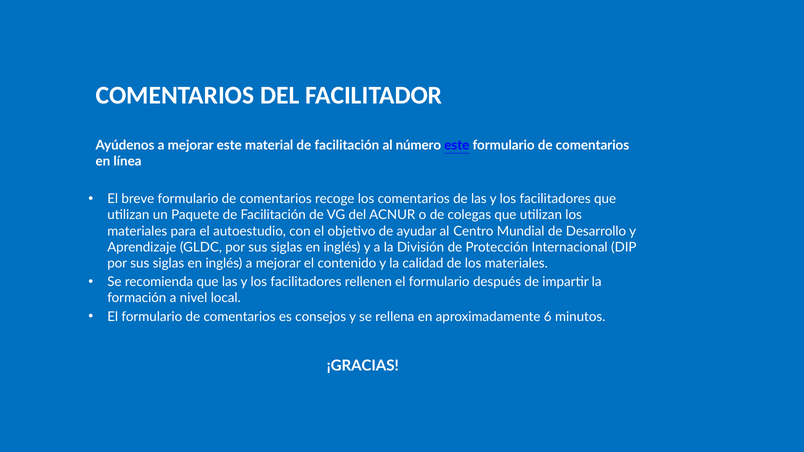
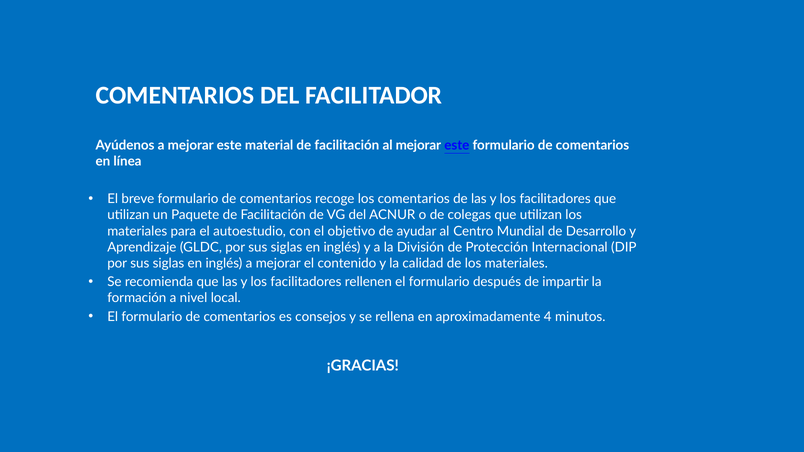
al número: número -> mejorar
6: 6 -> 4
